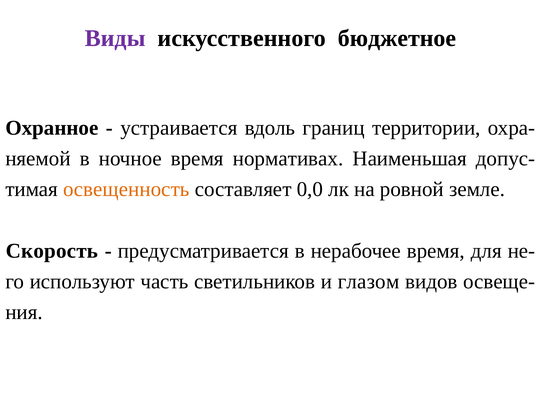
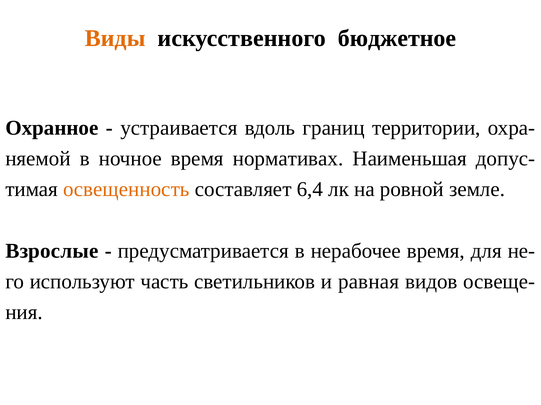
Виды colour: purple -> orange
0,0: 0,0 -> 6,4
Скорость: Скорость -> Взрослые
глазом: глазом -> равная
